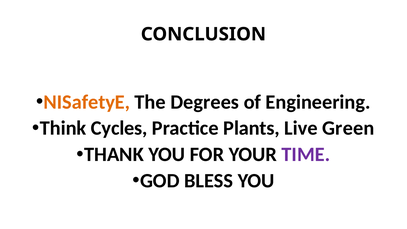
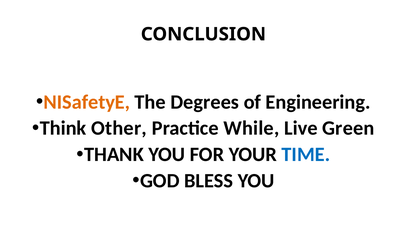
Cycles: Cycles -> Other
Plants: Plants -> While
TIME colour: purple -> blue
